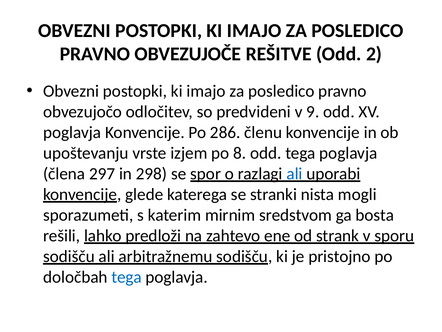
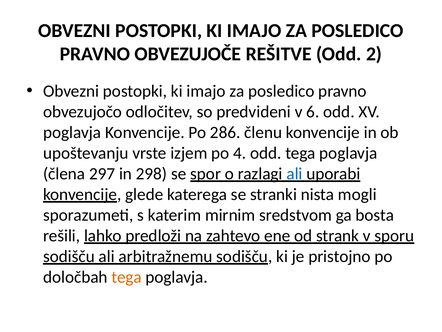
9: 9 -> 6
8: 8 -> 4
tega at (127, 277) colour: blue -> orange
